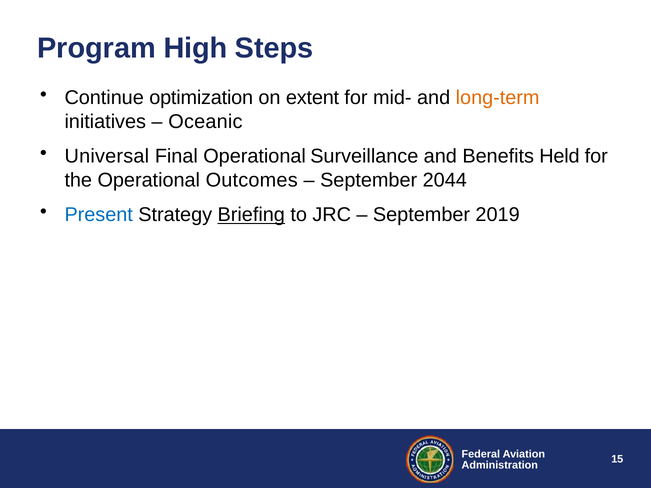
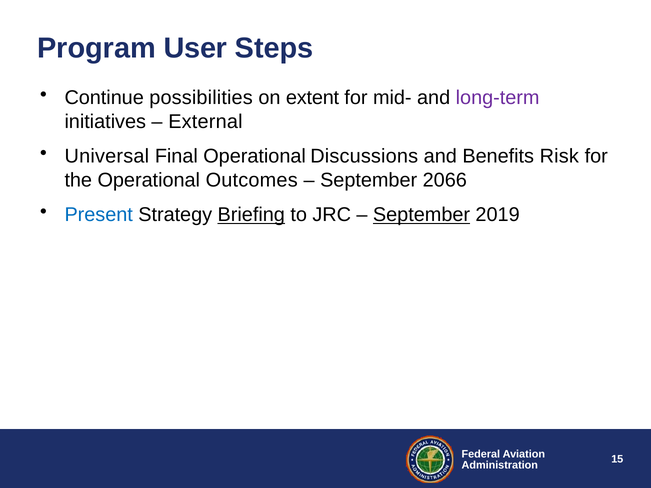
High: High -> User
optimization: optimization -> possibilities
long-term colour: orange -> purple
Oceanic: Oceanic -> External
Surveillance: Surveillance -> Discussions
Held: Held -> Risk
2044: 2044 -> 2066
September at (422, 215) underline: none -> present
